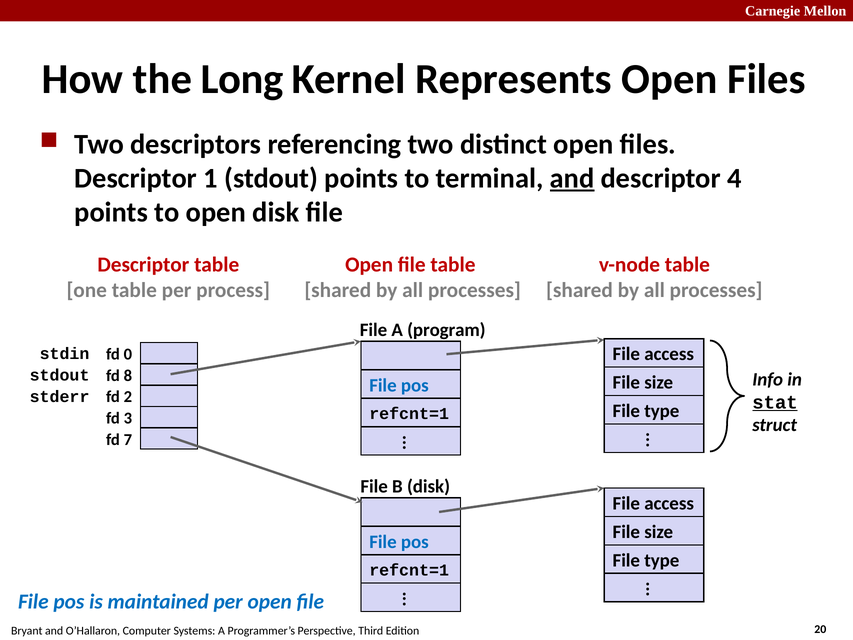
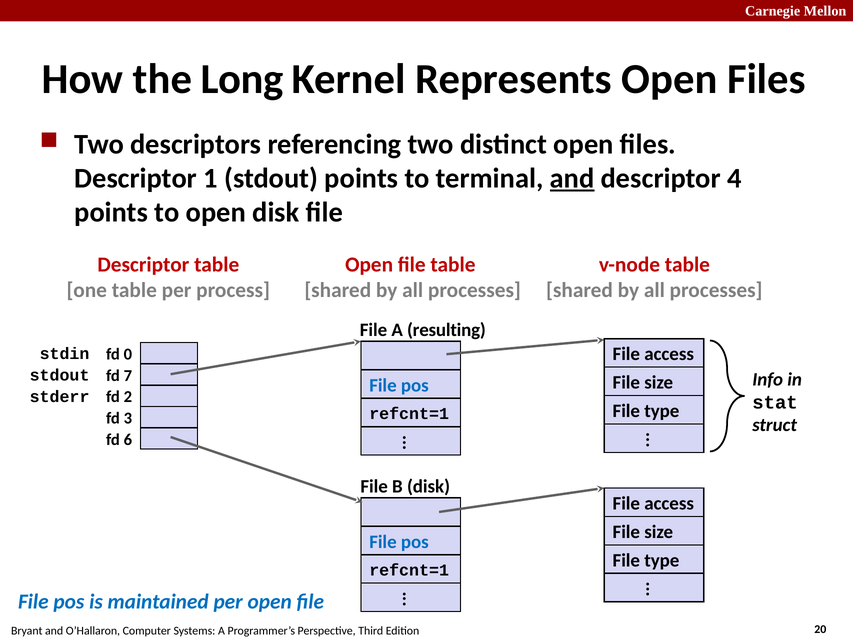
program: program -> resulting
8: 8 -> 7
stat underline: present -> none
7: 7 -> 6
